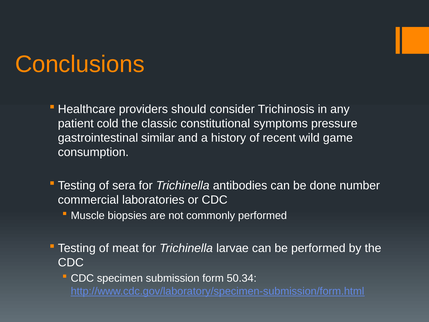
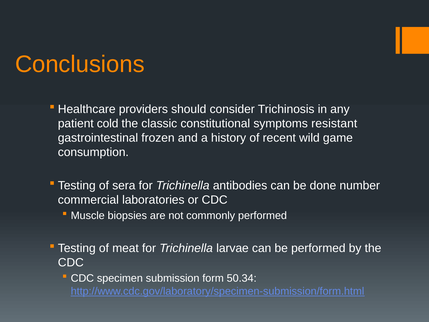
pressure: pressure -> resistant
similar: similar -> frozen
